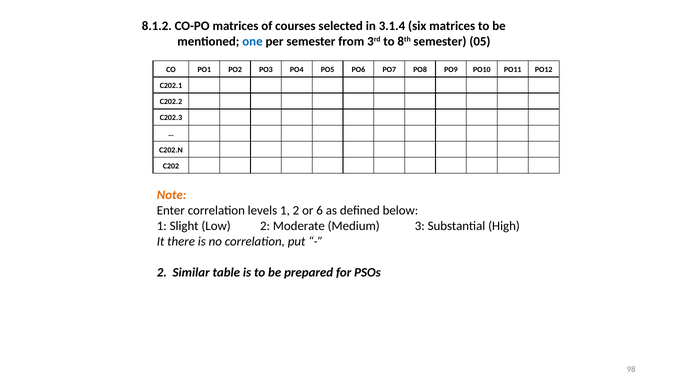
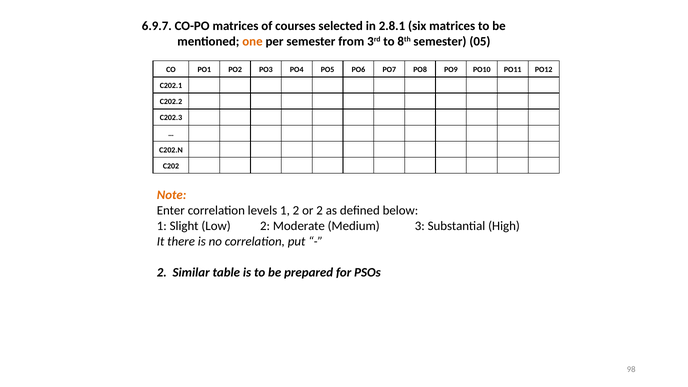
8.1.2: 8.1.2 -> 6.9.7
3.1.4: 3.1.4 -> 2.8.1
one colour: blue -> orange
or 6: 6 -> 2
